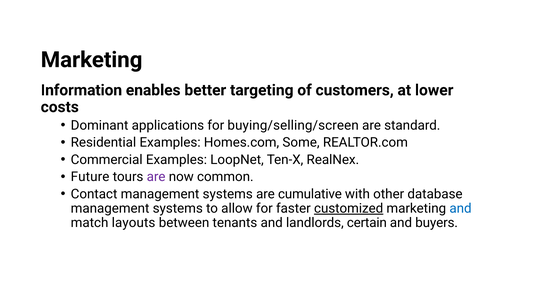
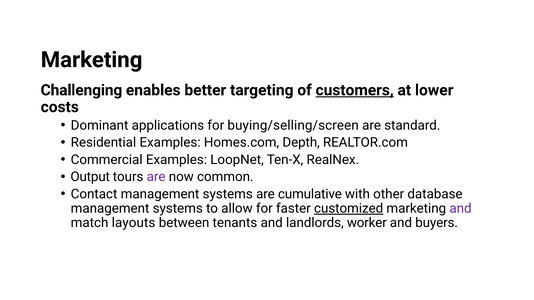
Information: Information -> Challenging
customers underline: none -> present
Some: Some -> Depth
Future: Future -> Output
and at (461, 209) colour: blue -> purple
certain: certain -> worker
